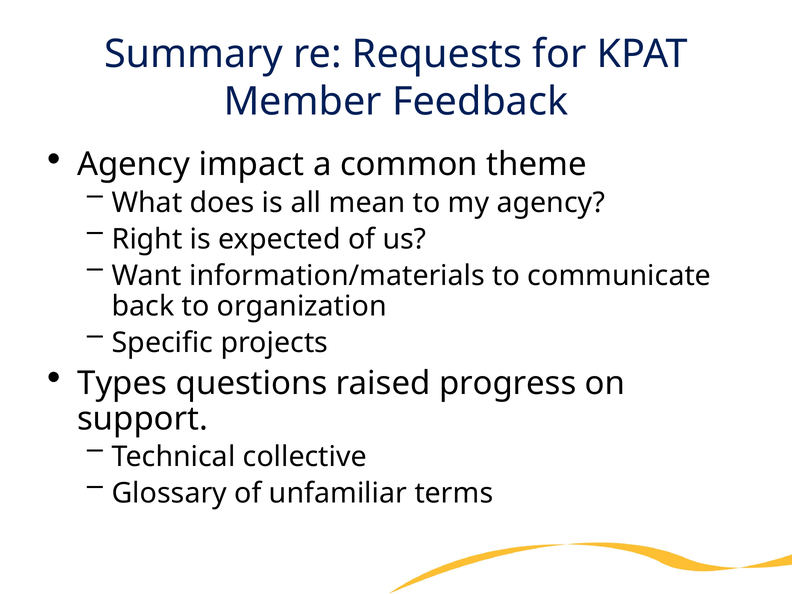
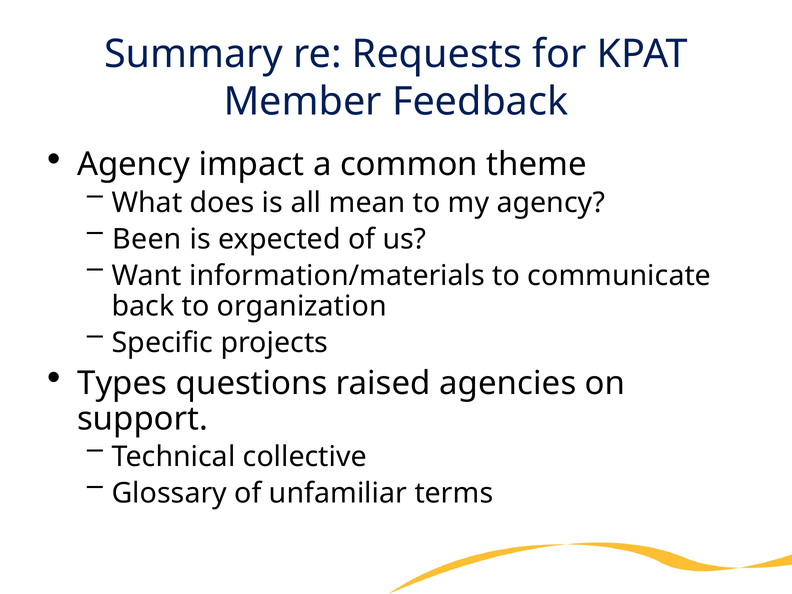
Right: Right -> Been
progress: progress -> agencies
